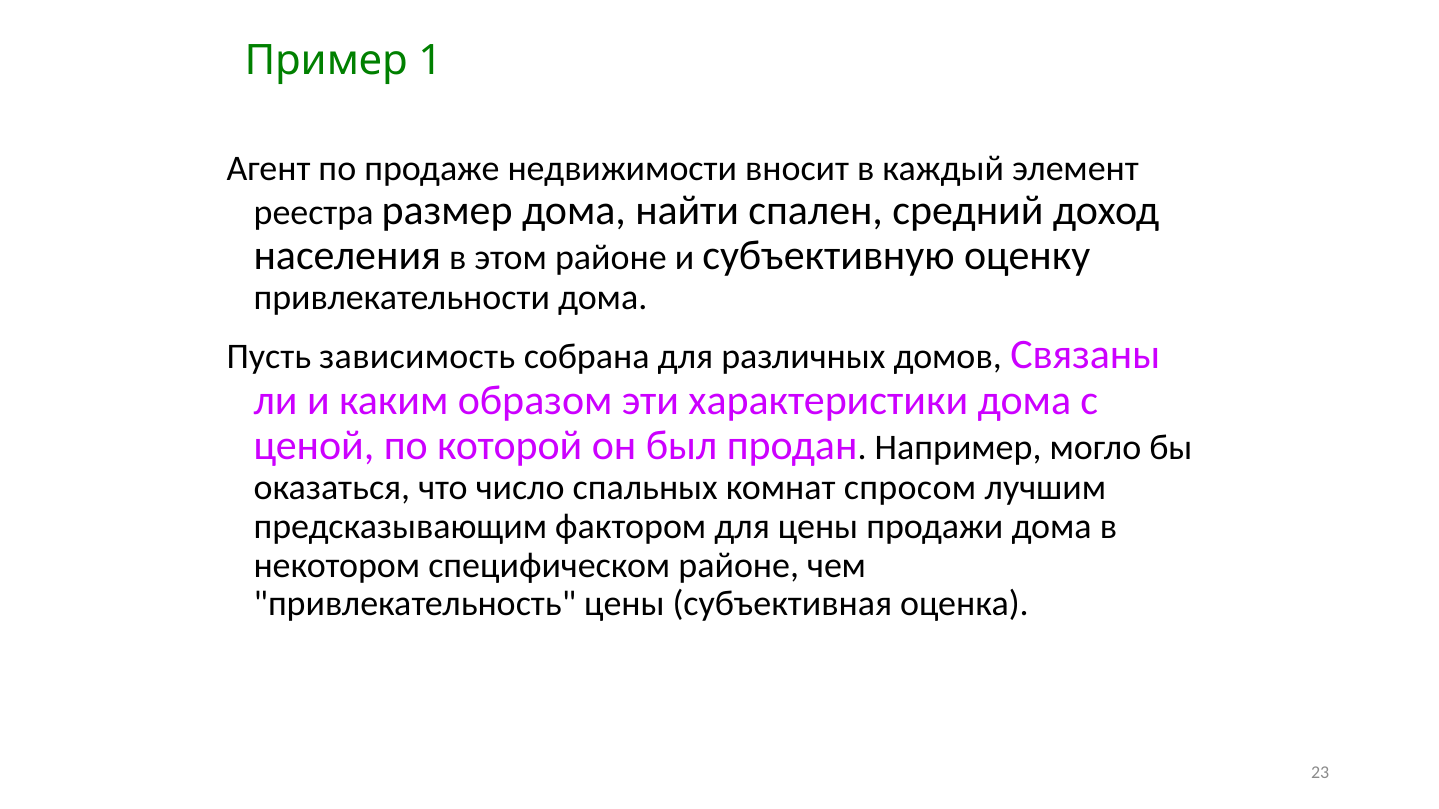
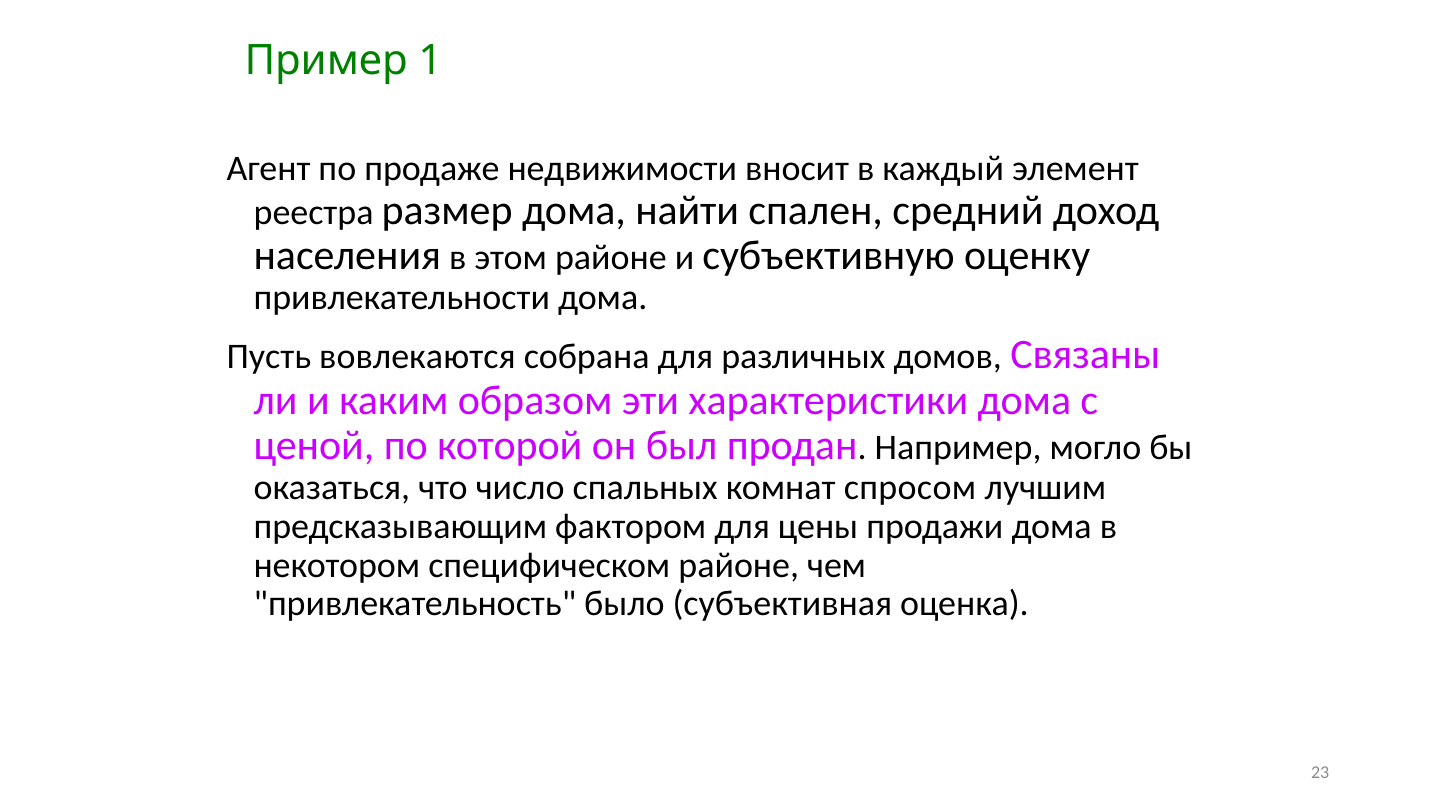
зависимость: зависимость -> вовлекаются
привлекательность цены: цены -> было
